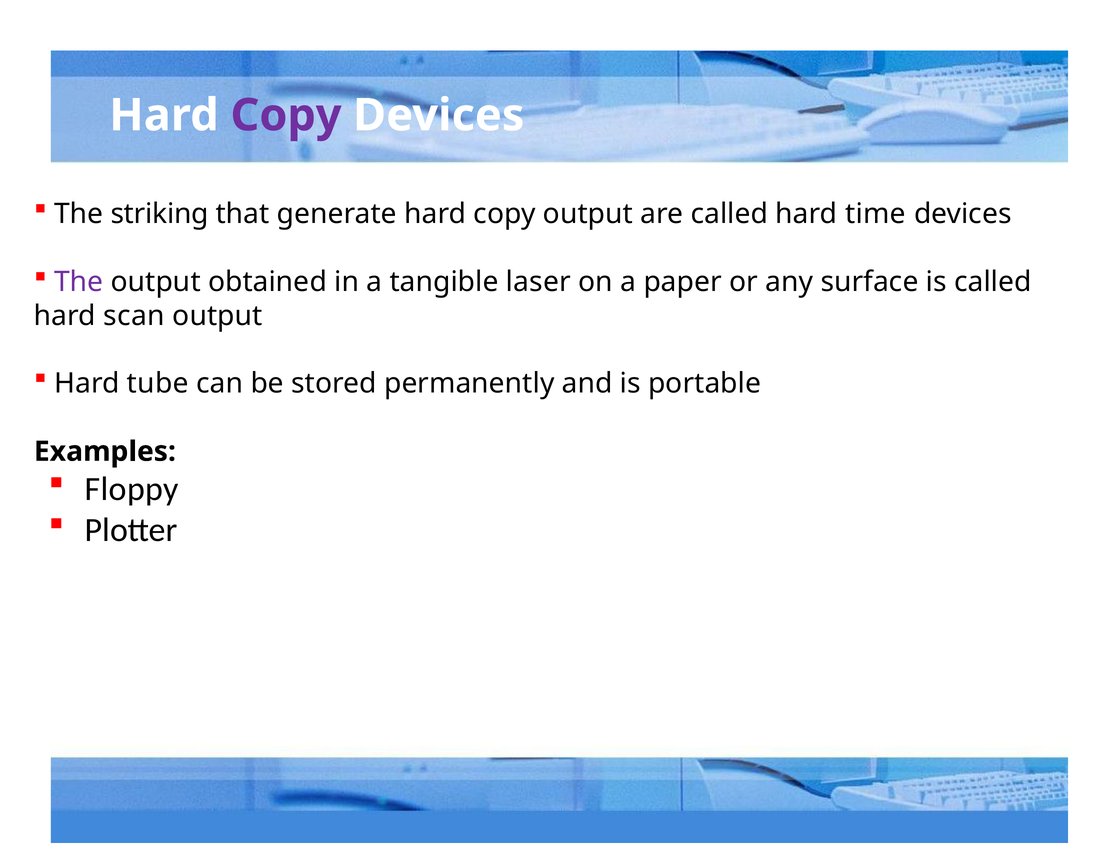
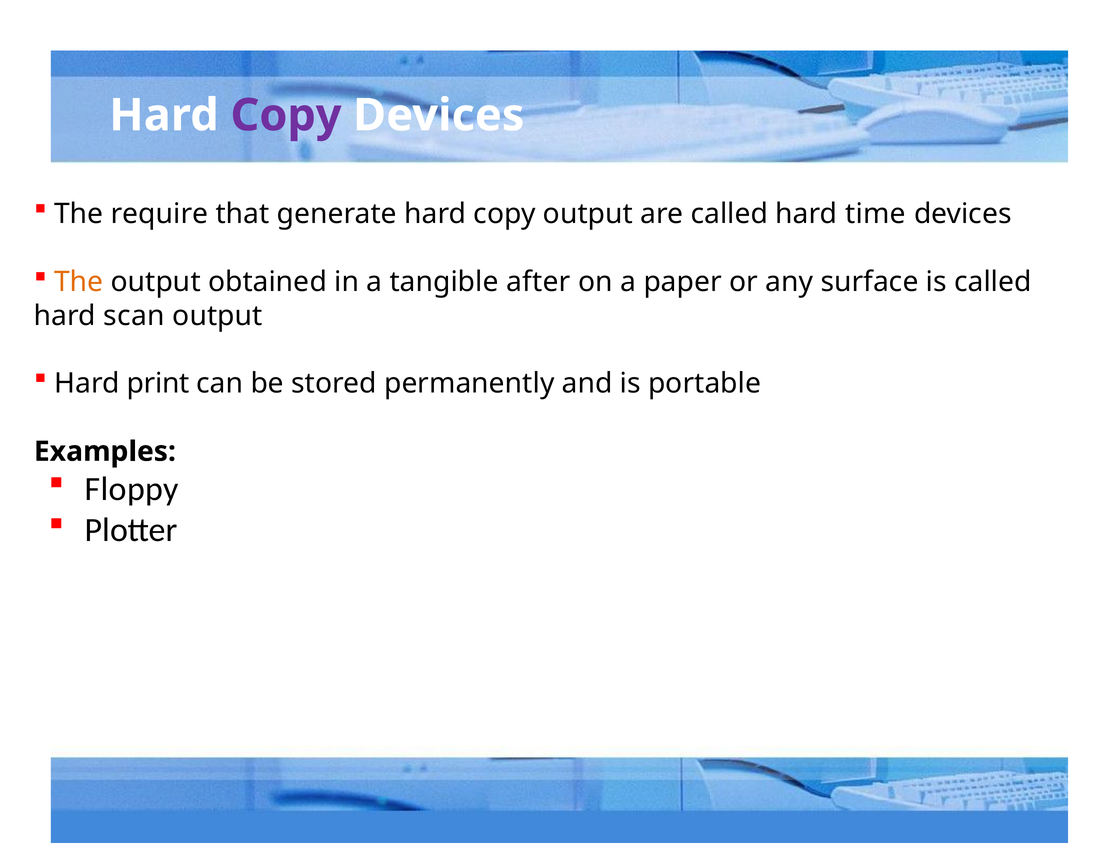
striking: striking -> require
The at (79, 282) colour: purple -> orange
laser: laser -> after
tube: tube -> print
